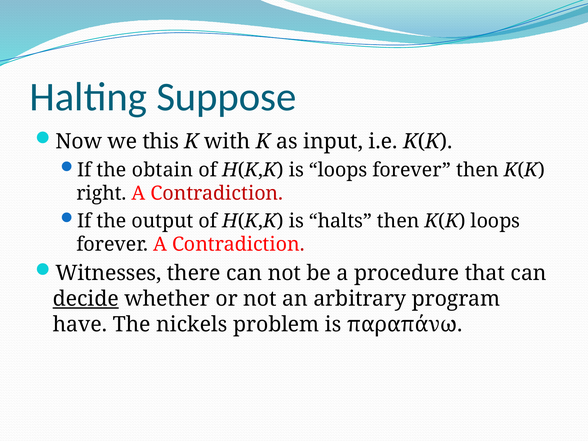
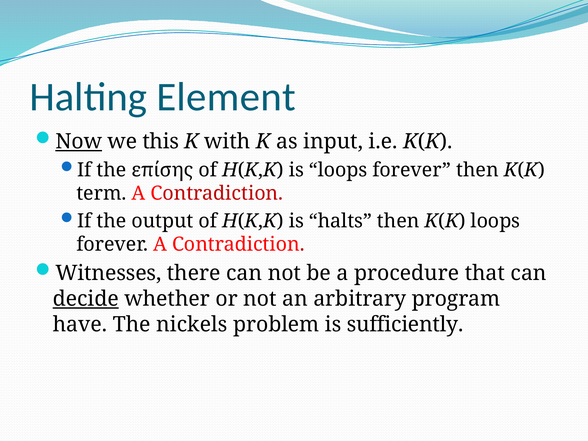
Suppose: Suppose -> Element
Now underline: none -> present
obtain: obtain -> επίσης
right: right -> term
παραπάνω: παραπάνω -> sufficiently
